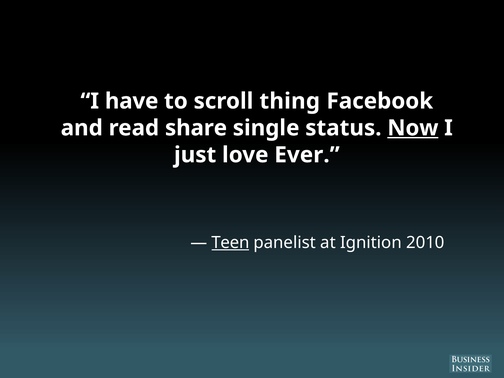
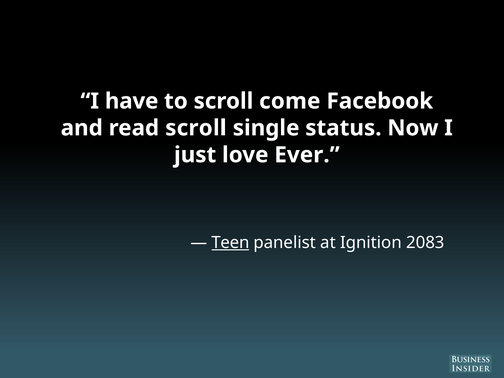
thing: thing -> come
read share: share -> scroll
Now underline: present -> none
2010: 2010 -> 2083
